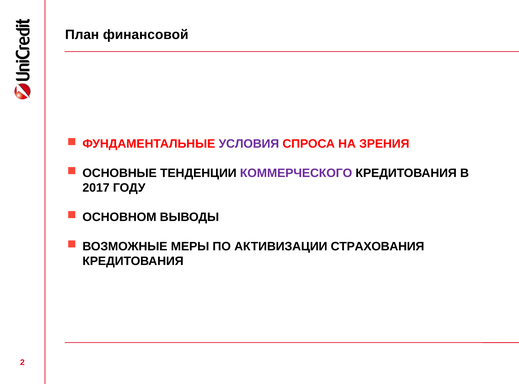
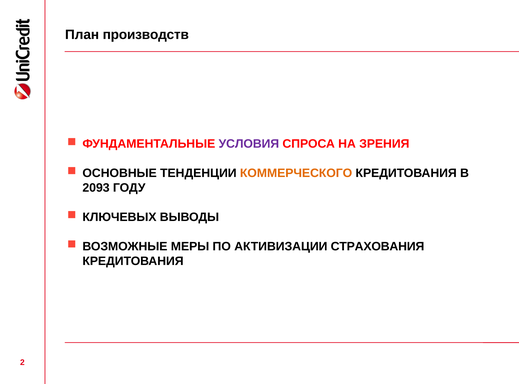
финансовой: финансовой -> производств
КОММЕРЧЕСКОГО colour: purple -> orange
2017: 2017 -> 2093
ОСНОВНОМ: ОСНОВНОМ -> КЛЮЧЕВЫХ
